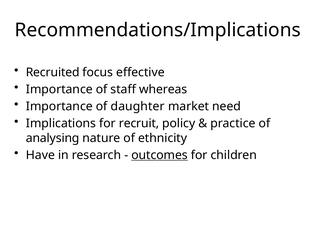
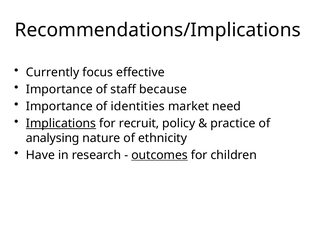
Recruited: Recruited -> Currently
whereas: whereas -> because
daughter: daughter -> identities
Implications underline: none -> present
